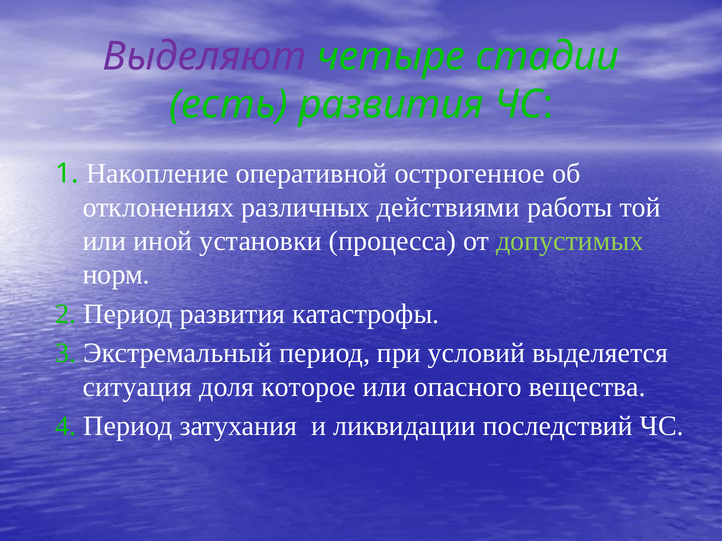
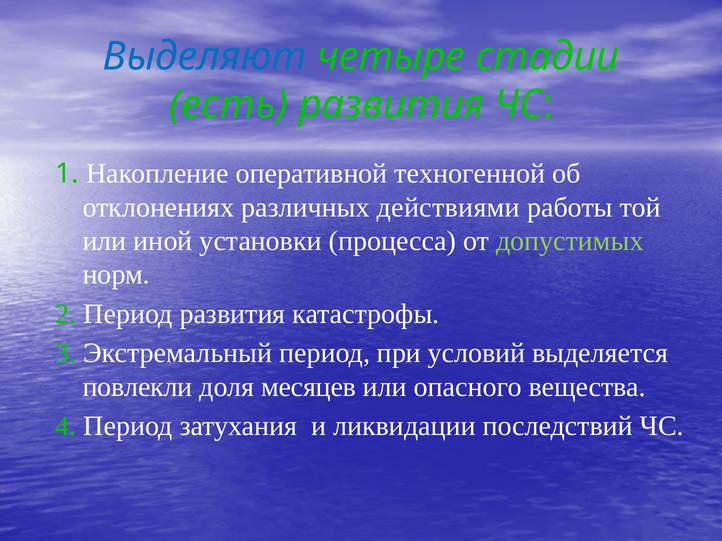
Выделяют colour: purple -> blue
острогенное: острогенное -> техногенной
ситуация: ситуация -> повлекли
которое: которое -> месяцев
